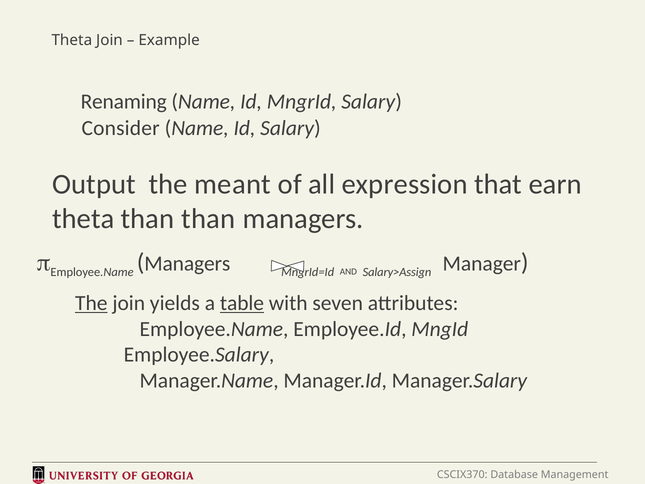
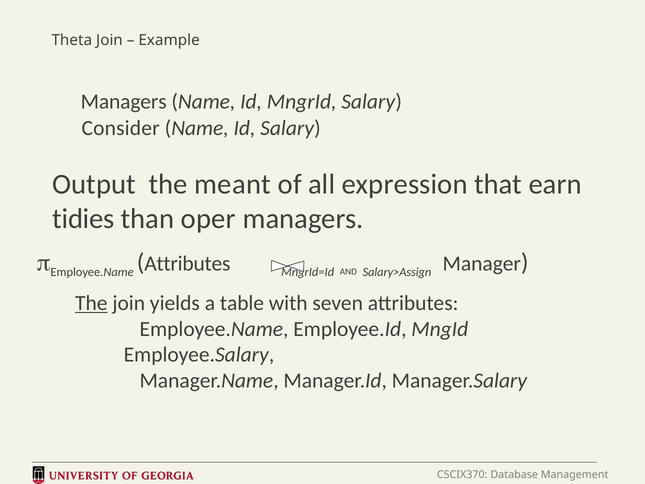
Renaming at (124, 101): Renaming -> Managers
theta at (83, 219): theta -> tidies
than than: than -> oper
Managers at (187, 263): Managers -> Attributes
table underline: present -> none
